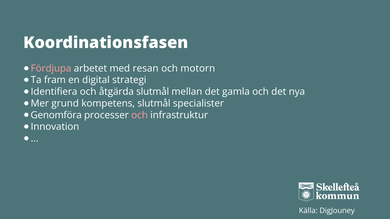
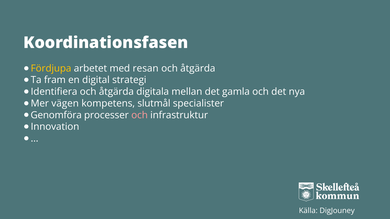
Fördjupa colour: pink -> yellow
motorn at (198, 68): motorn -> åtgärda
åtgärda slutmål: slutmål -> digitala
grund: grund -> vägen
